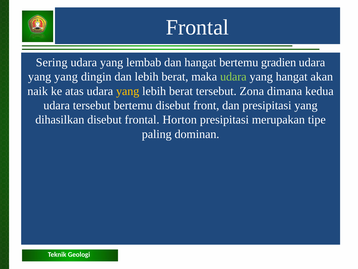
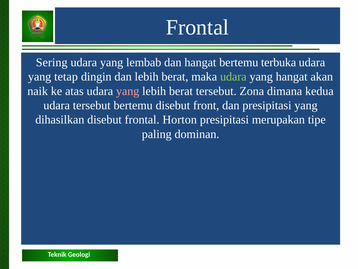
gradien: gradien -> terbuka
yang yang: yang -> tetap
yang at (128, 91) colour: yellow -> pink
